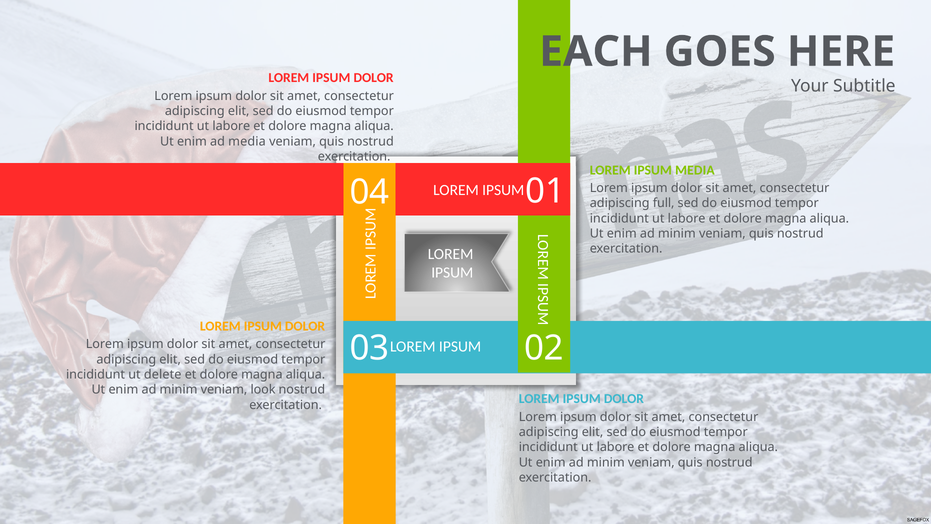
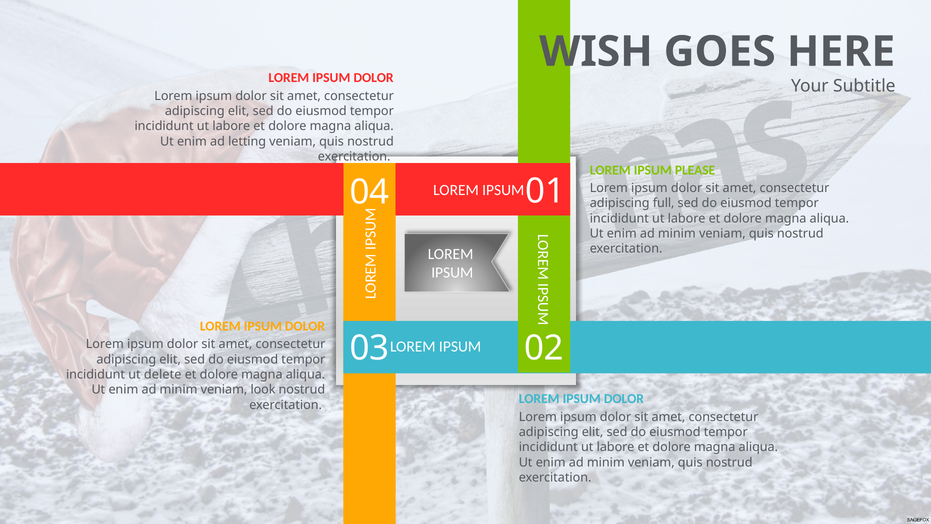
EACH: EACH -> WISH
ad media: media -> letting
IPSUM MEDIA: MEDIA -> PLEASE
